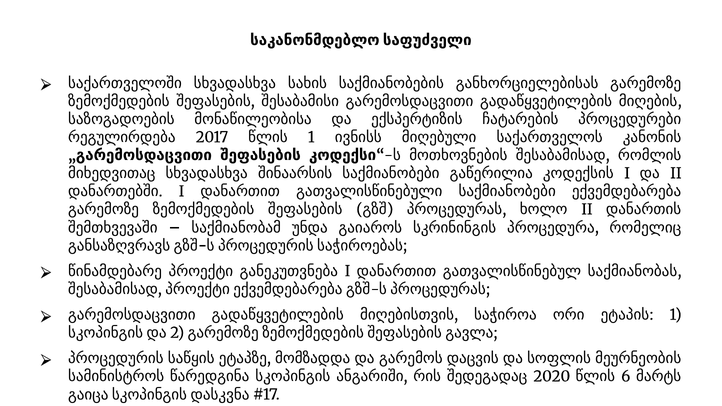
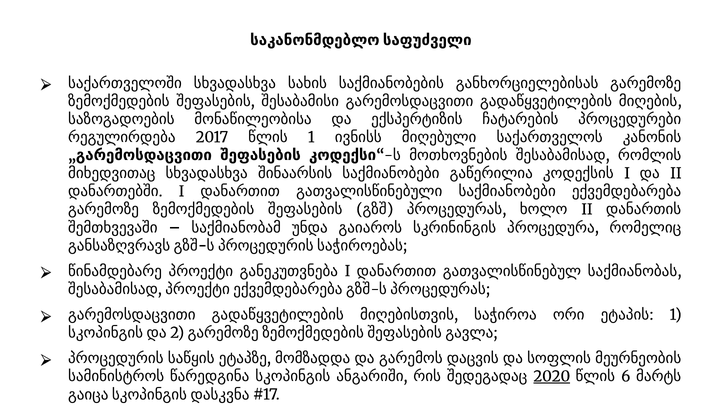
2020 underline: none -> present
